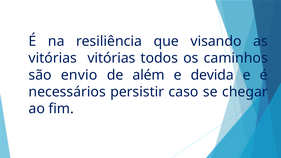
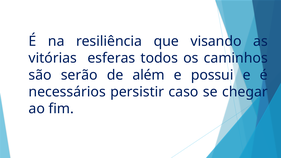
vitórias vitórias: vitórias -> esferas
envio: envio -> serão
devida: devida -> possui
